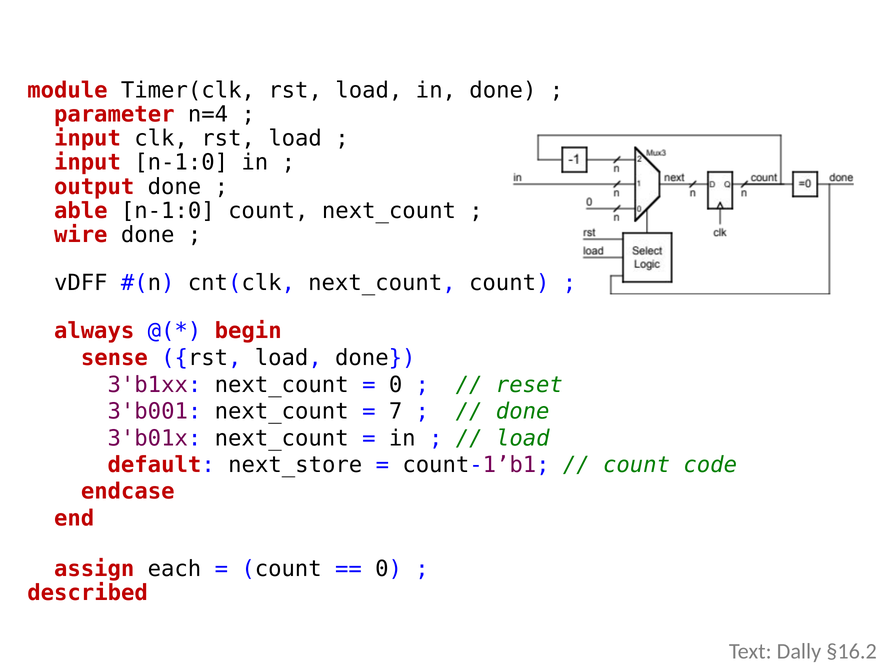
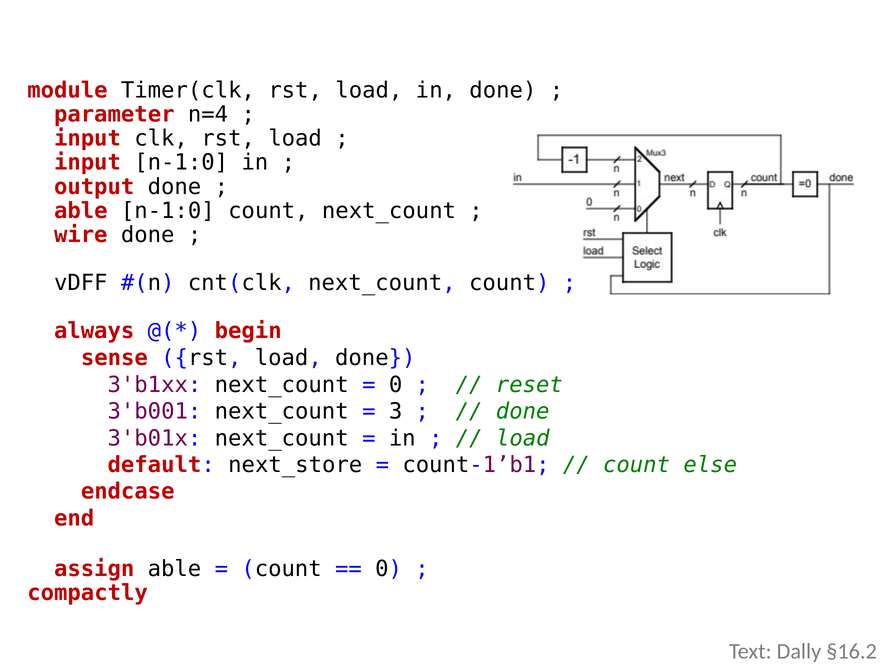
7: 7 -> 3
code: code -> else
assign each: each -> able
described: described -> compactly
